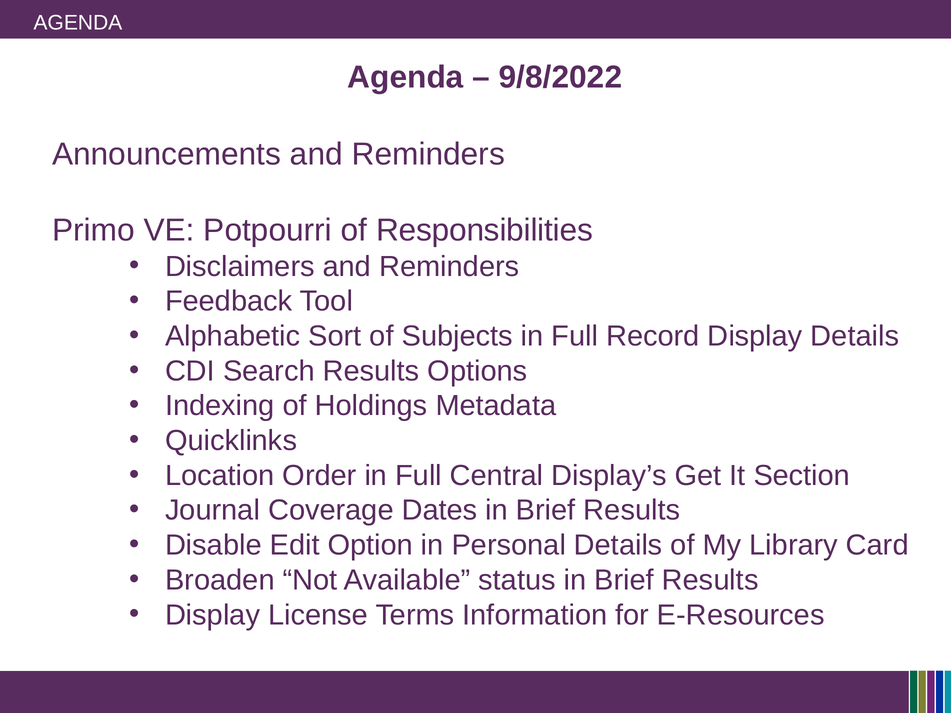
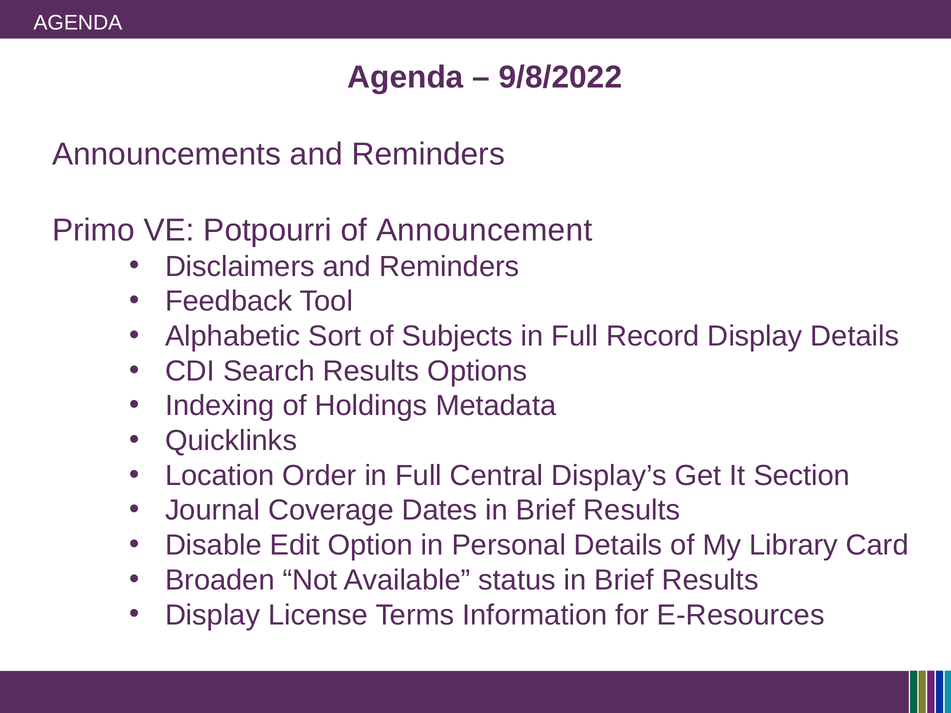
Responsibilities: Responsibilities -> Announcement
